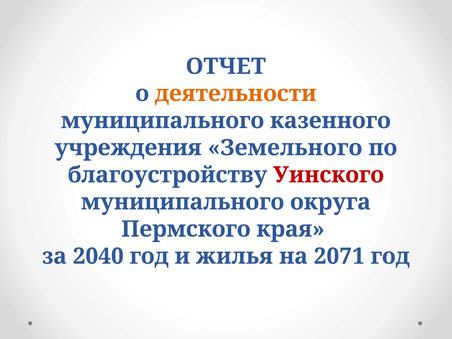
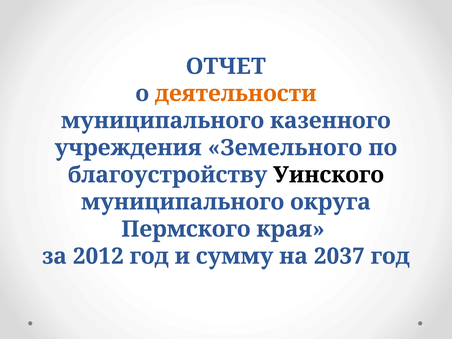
Уинского colour: red -> black
2040: 2040 -> 2012
жилья: жилья -> сумму
2071: 2071 -> 2037
